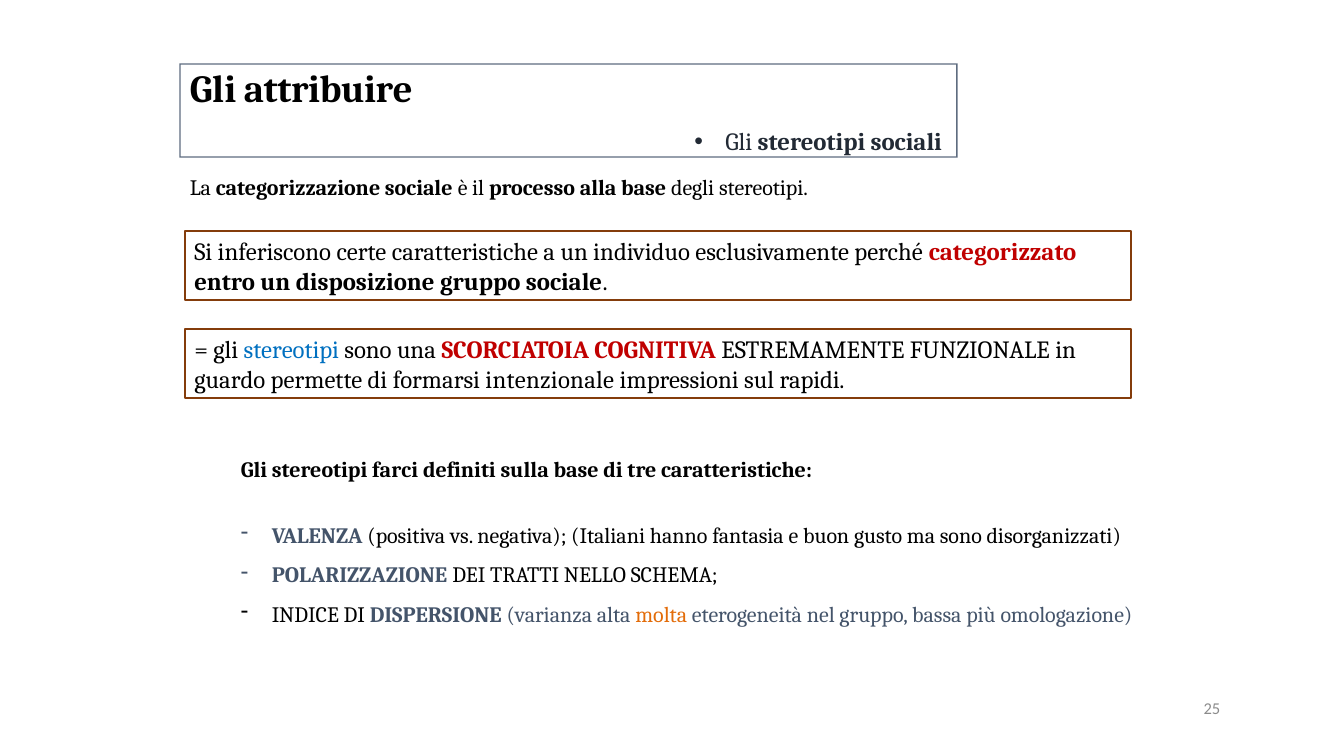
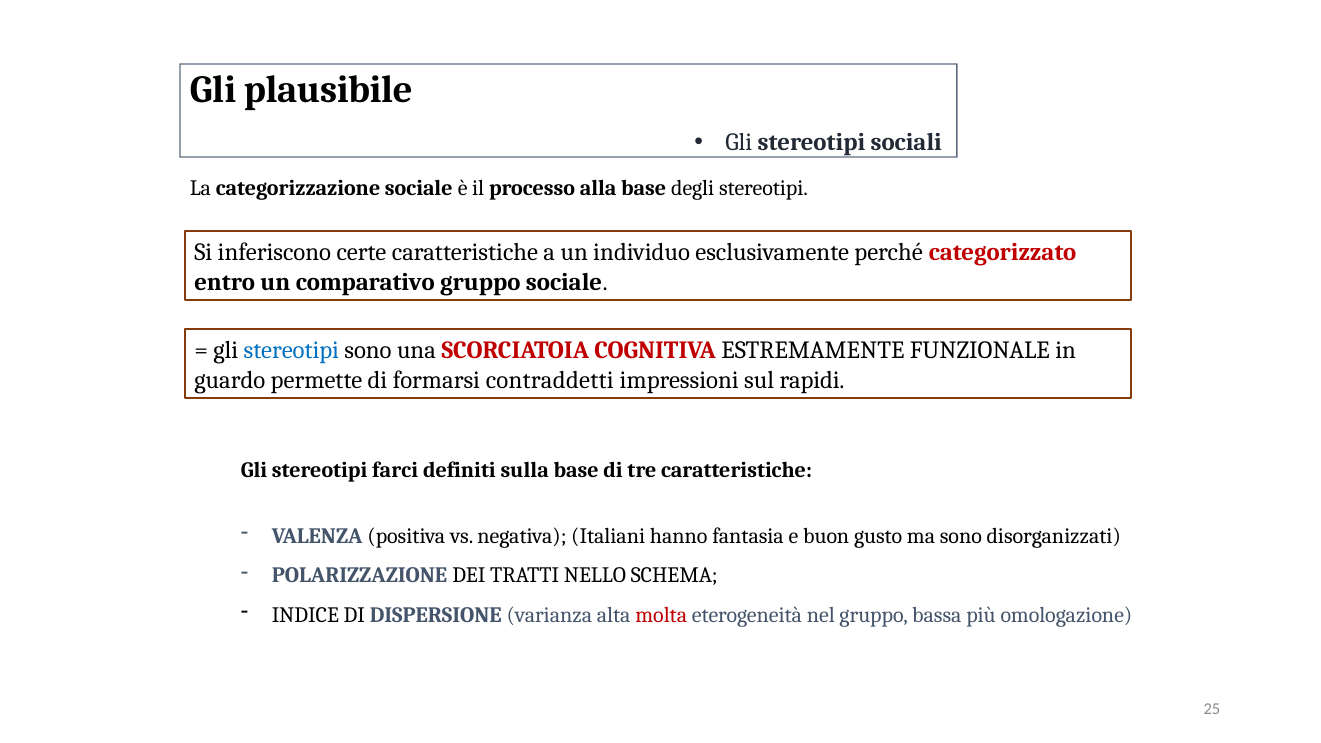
attribuire: attribuire -> plausibile
disposizione: disposizione -> comparativo
intenzionale: intenzionale -> contraddetti
molta colour: orange -> red
